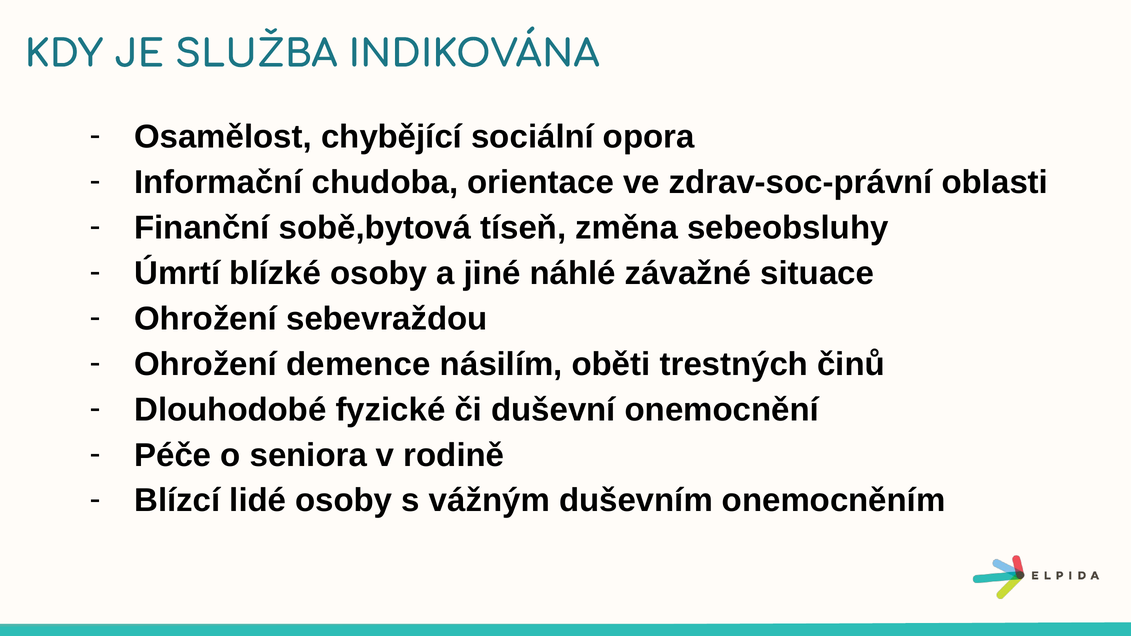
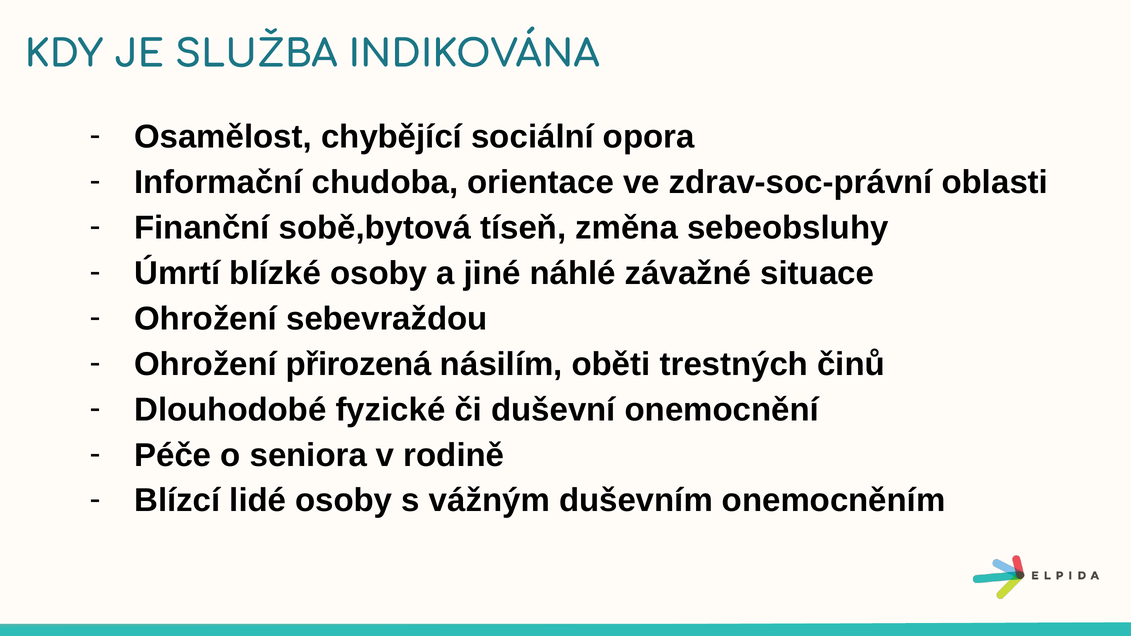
demence: demence -> přirozená
